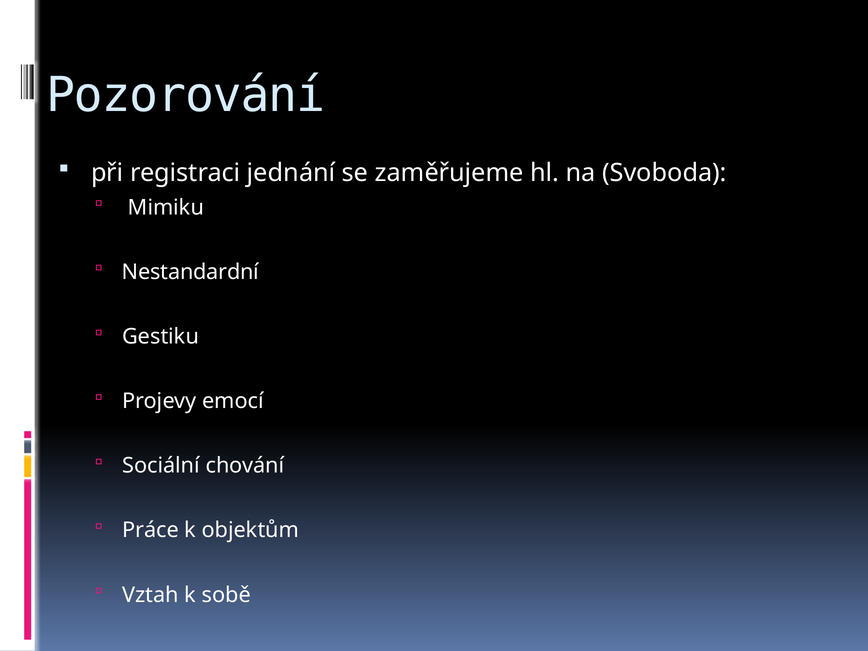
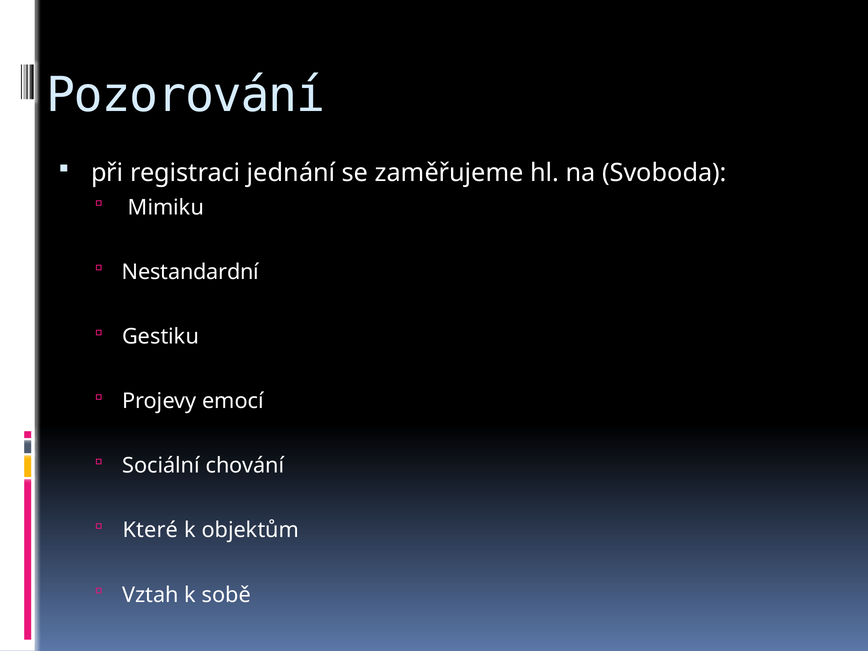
Práce: Práce -> Které
